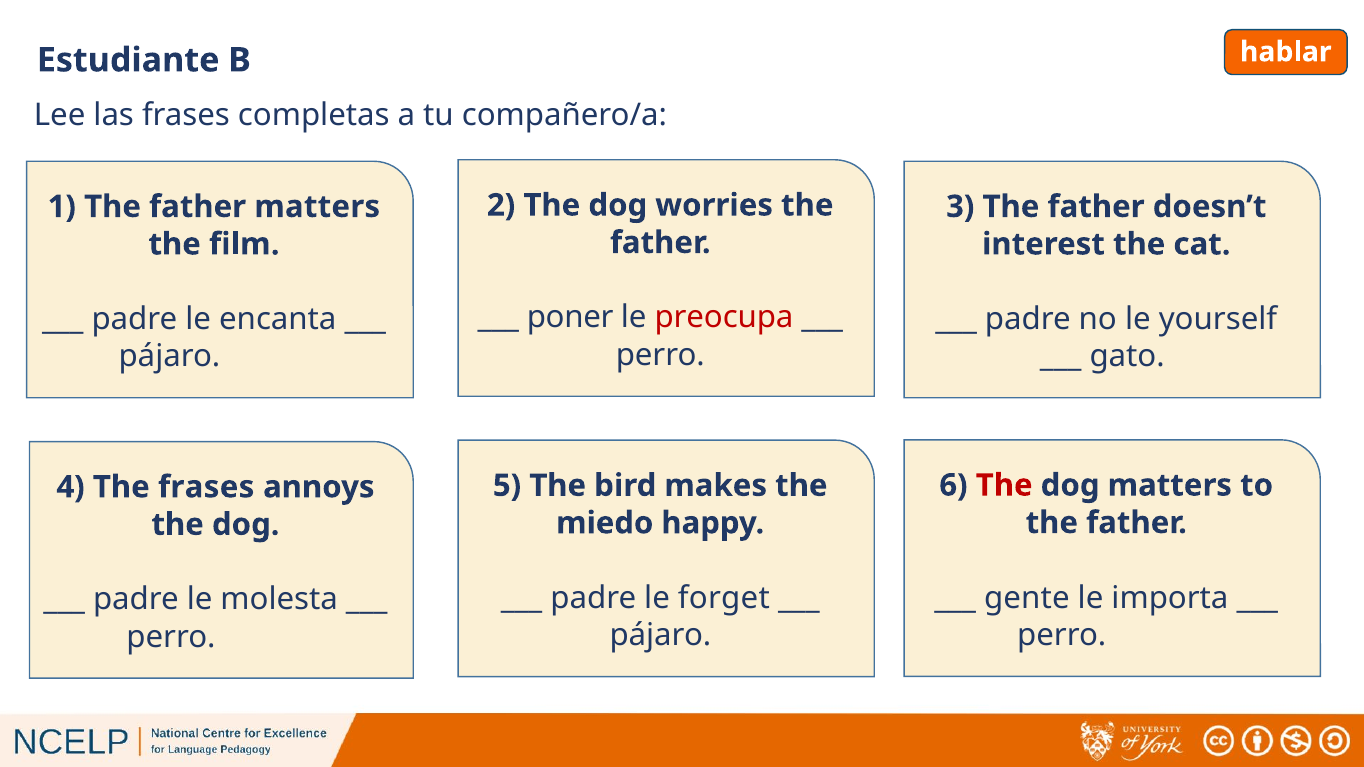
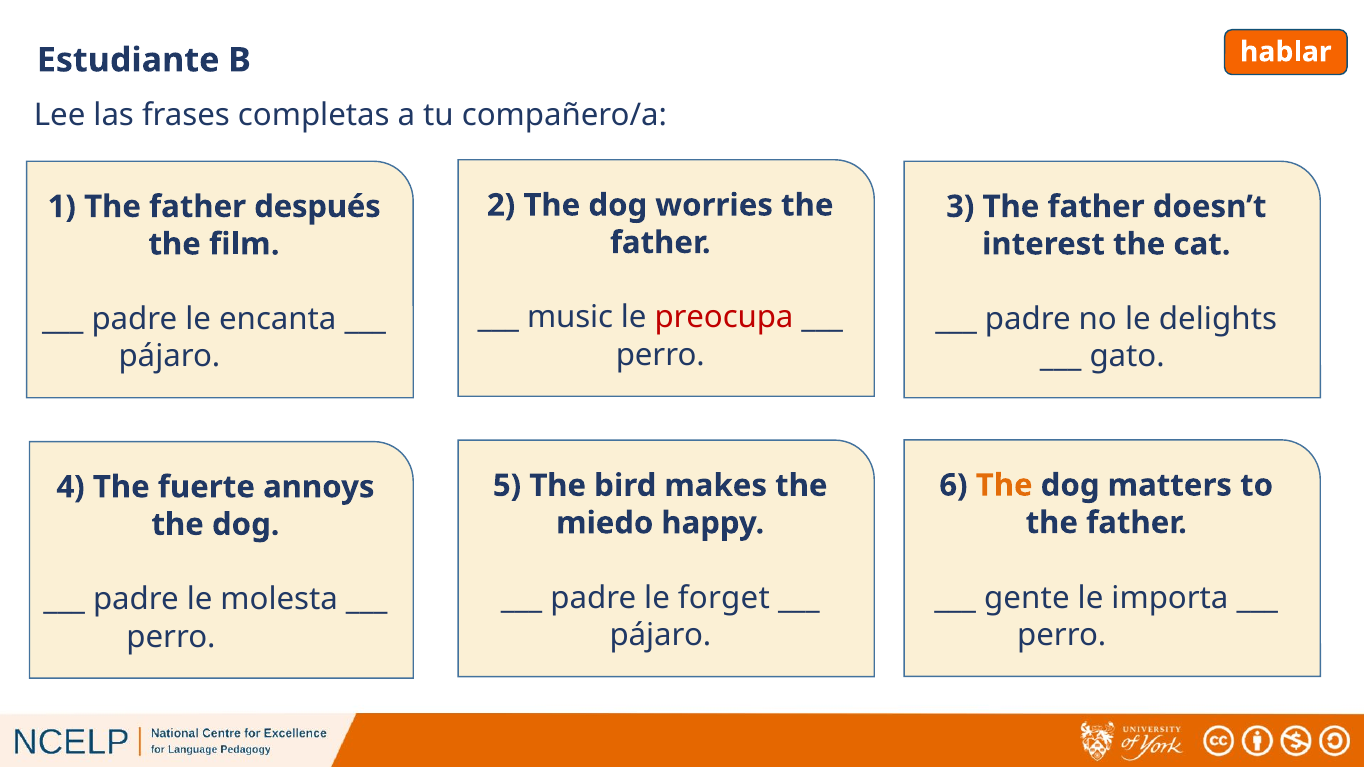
father matters: matters -> después
poner: poner -> music
yourself: yourself -> delights
The at (1004, 485) colour: red -> orange
The frases: frases -> fuerte
